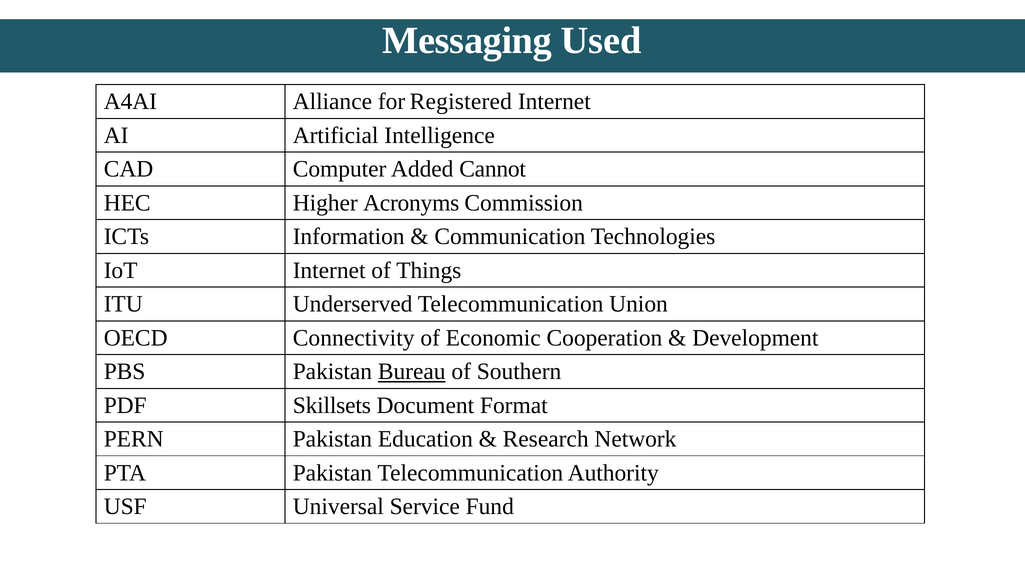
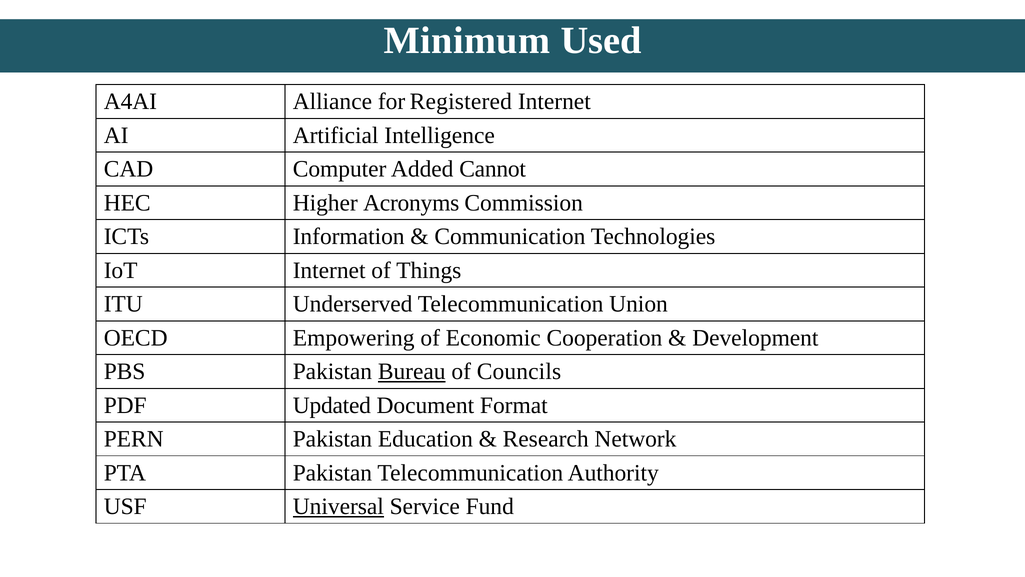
Messaging: Messaging -> Minimum
Connectivity: Connectivity -> Empowering
Southern: Southern -> Councils
Skillsets: Skillsets -> Updated
Universal underline: none -> present
